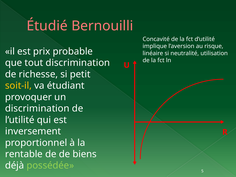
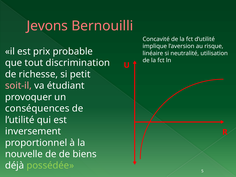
Étudié: Étudié -> Jevons
soit-il colour: yellow -> pink
discrimination at (37, 108): discrimination -> conséquences
rentable: rentable -> nouvelle
